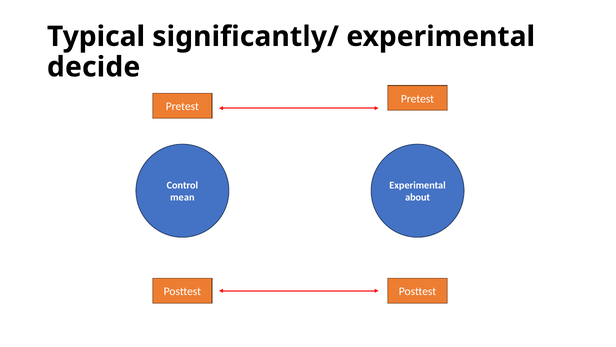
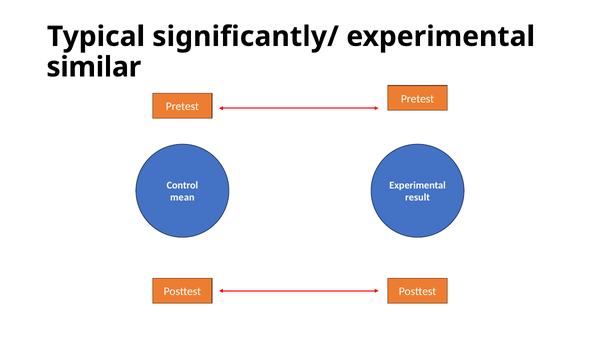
decide: decide -> similar
about: about -> result
